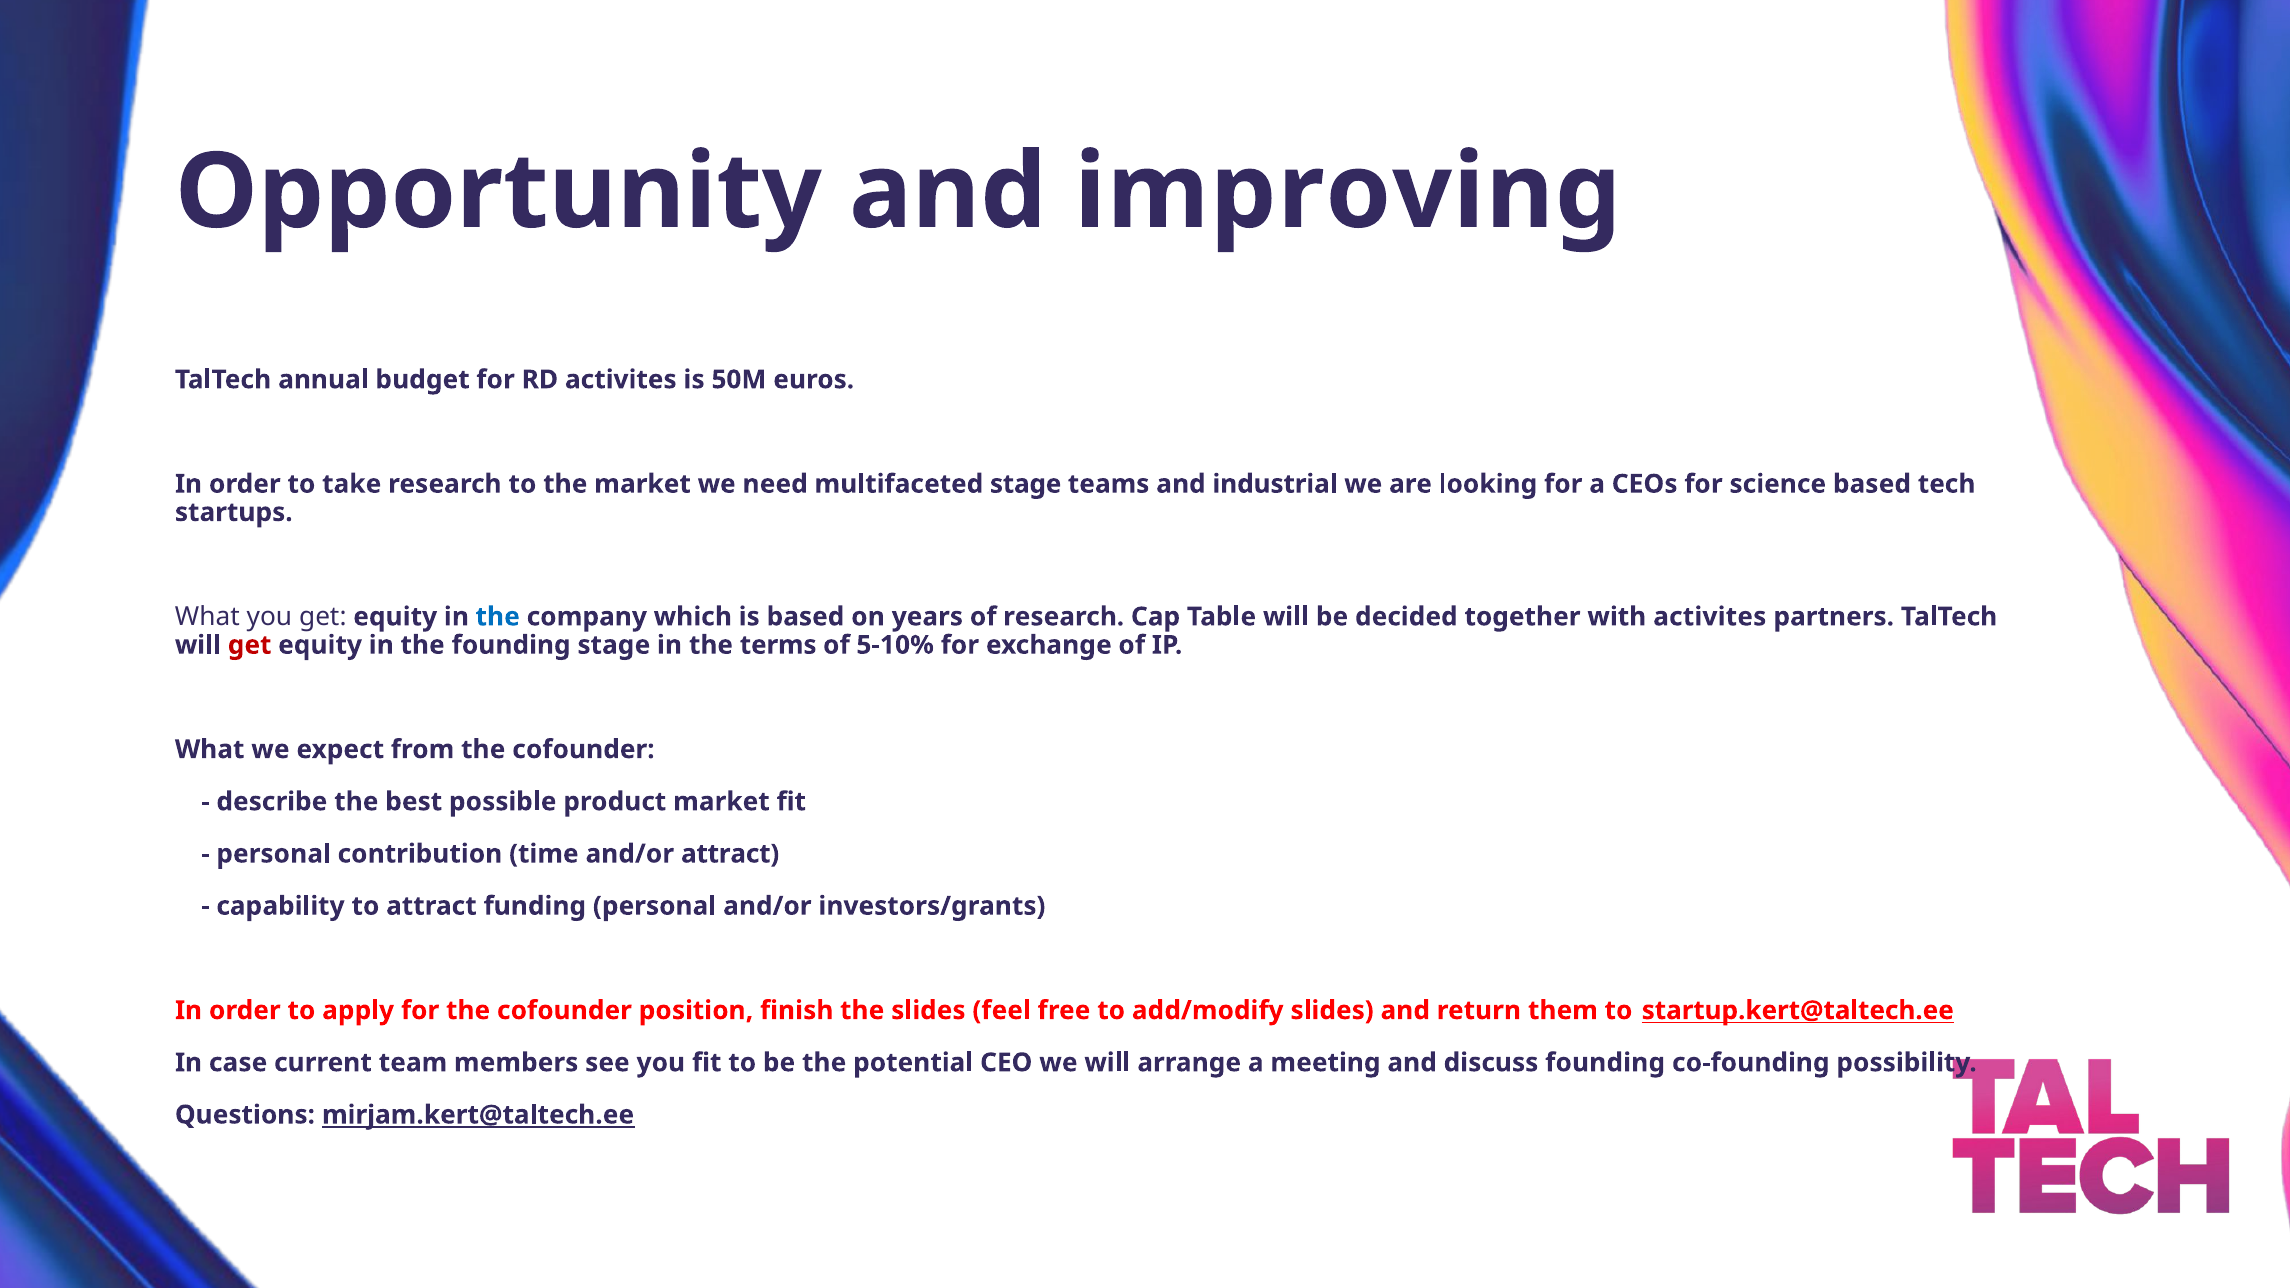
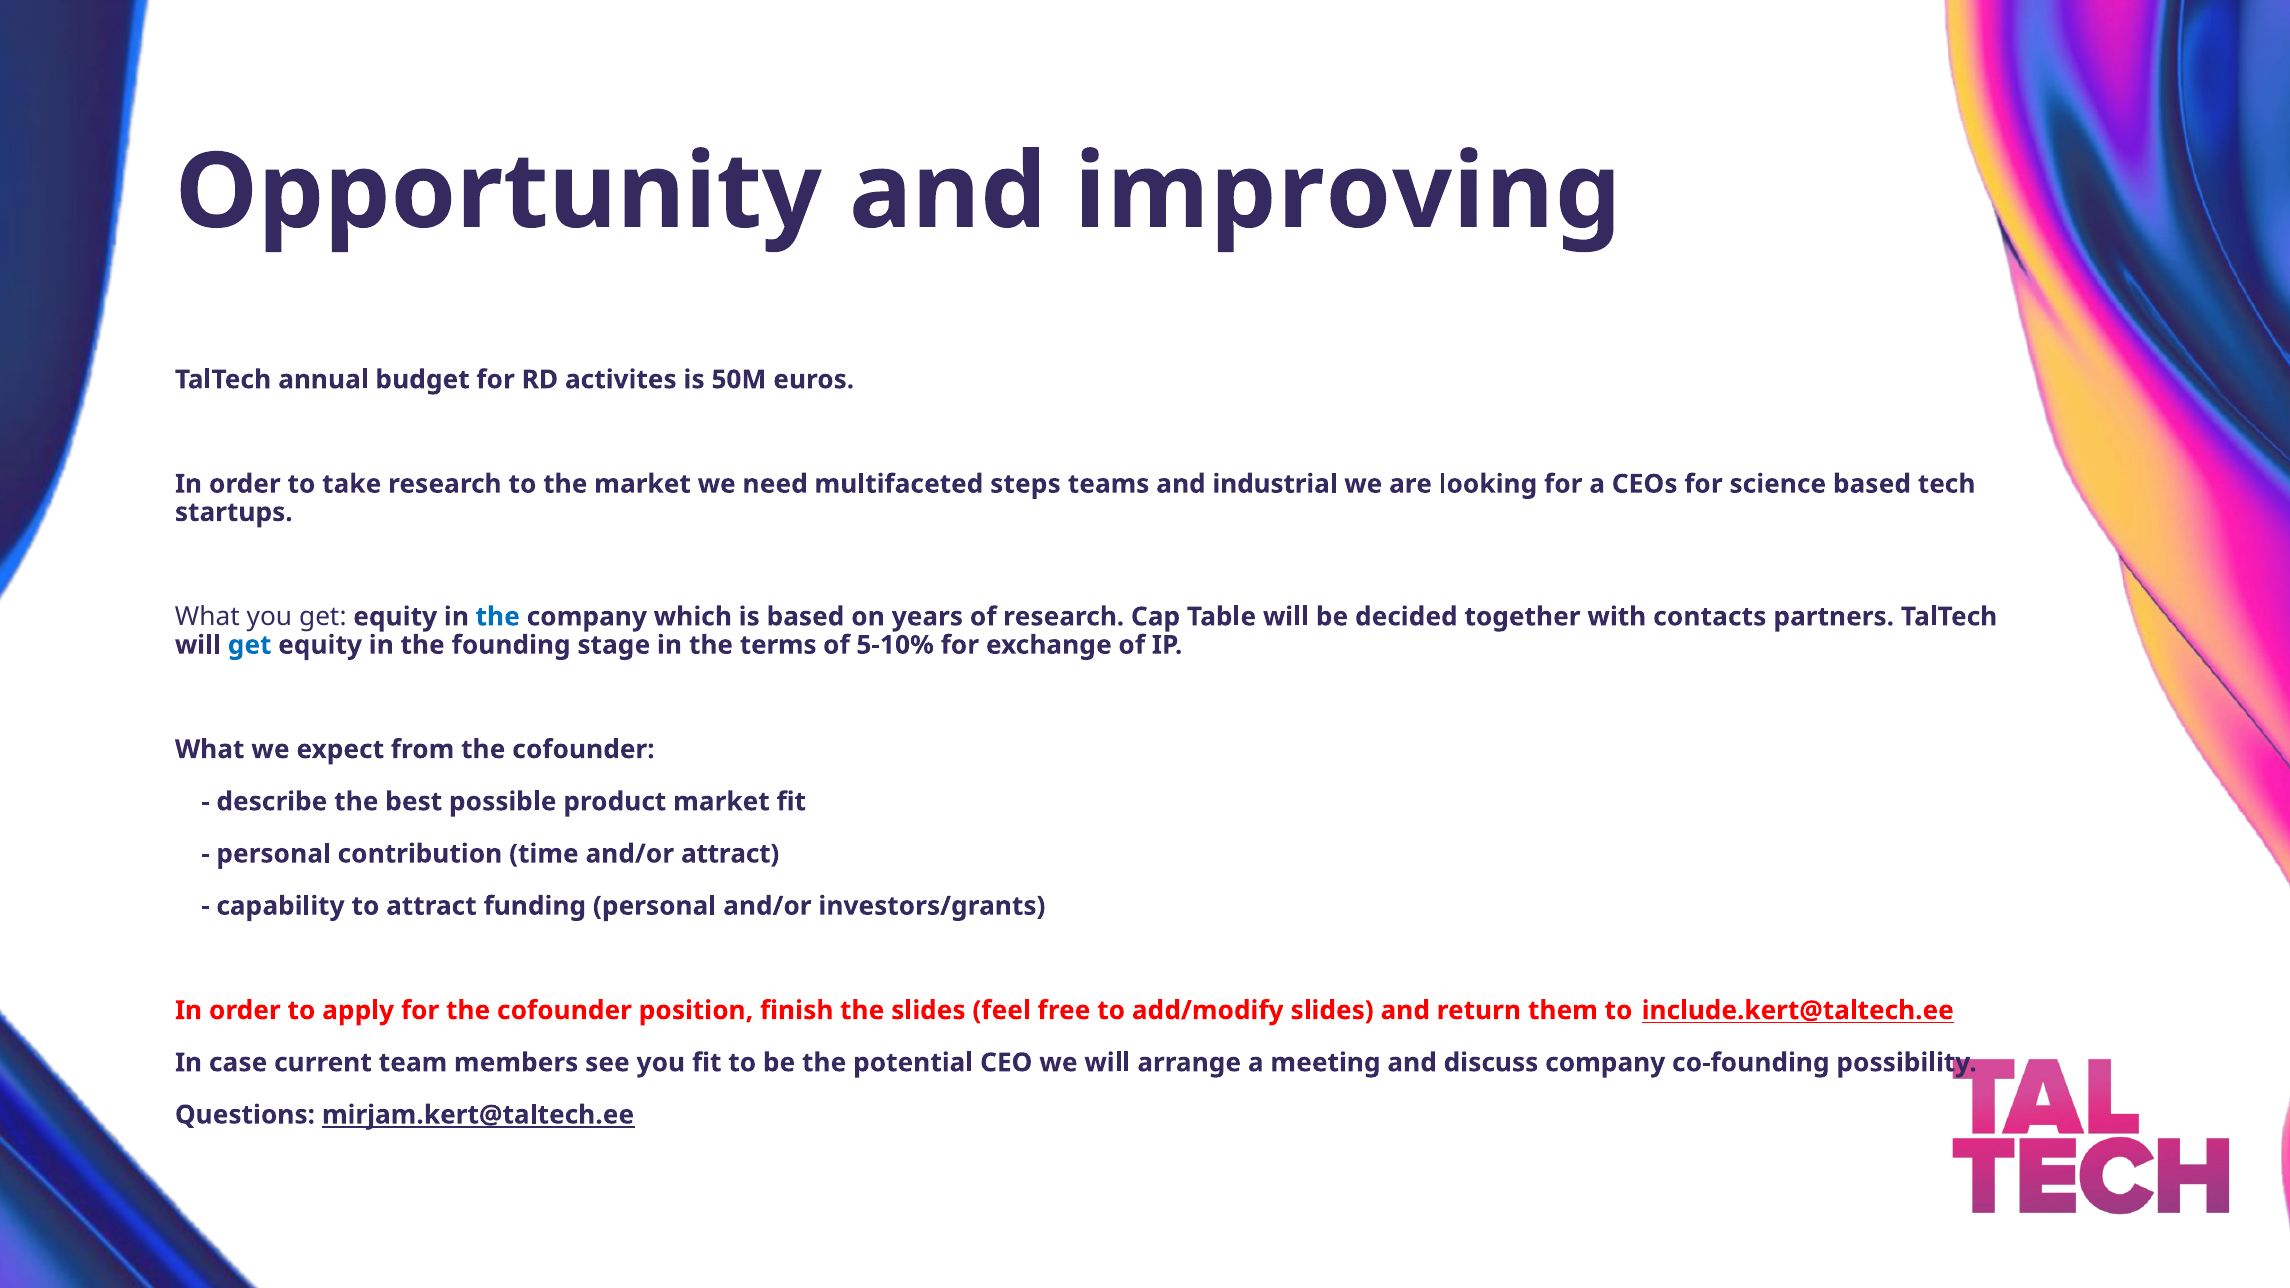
multifaceted stage: stage -> steps
with activites: activites -> contacts
get at (250, 645) colour: red -> blue
startup.kert@taltech.ee: startup.kert@taltech.ee -> include.kert@taltech.ee
discuss founding: founding -> company
